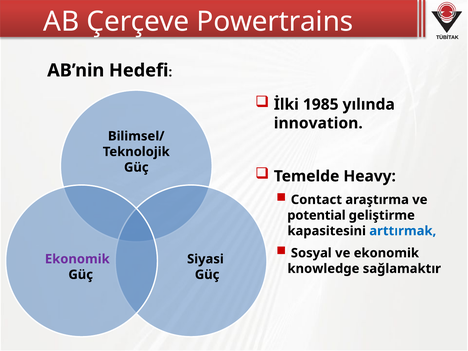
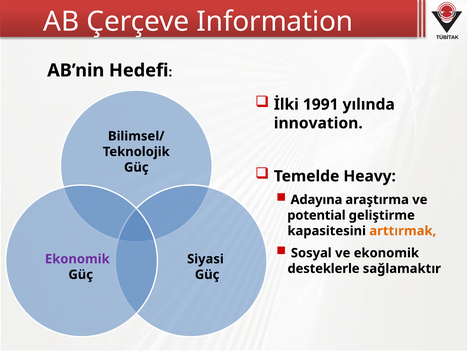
Powertrains: Powertrains -> Information
1985: 1985 -> 1991
Contact: Contact -> Adayına
arttırmak colour: blue -> orange
knowledge: knowledge -> desteklerle
